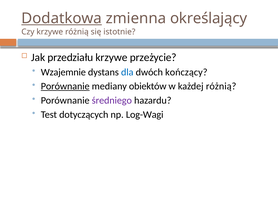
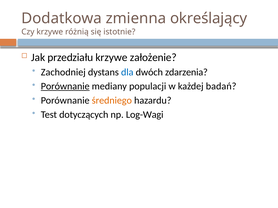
Dodatkowa underline: present -> none
przeżycie: przeżycie -> założenie
Wzajemnie: Wzajemnie -> Zachodniej
kończący: kończący -> zdarzenia
obiektów: obiektów -> populacji
każdej różnią: różnią -> badań
średniego colour: purple -> orange
